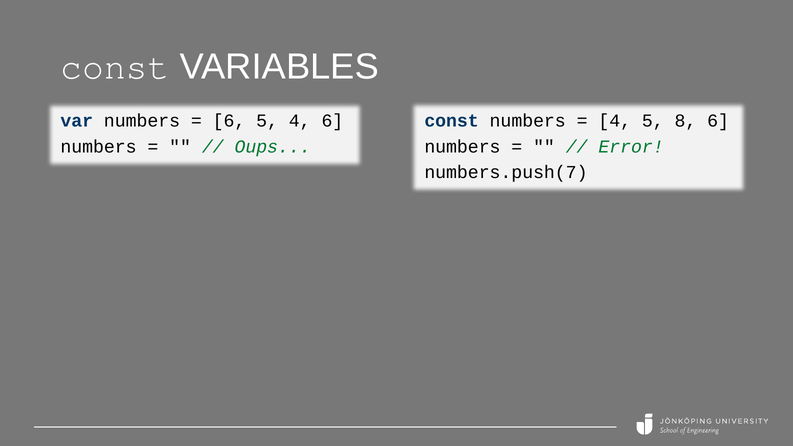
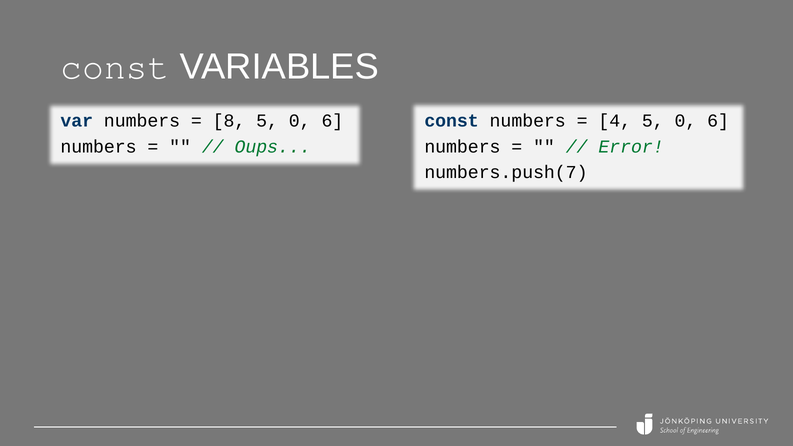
6 at (229, 121): 6 -> 8
4 at (300, 121): 4 -> 0
4 5 8: 8 -> 0
